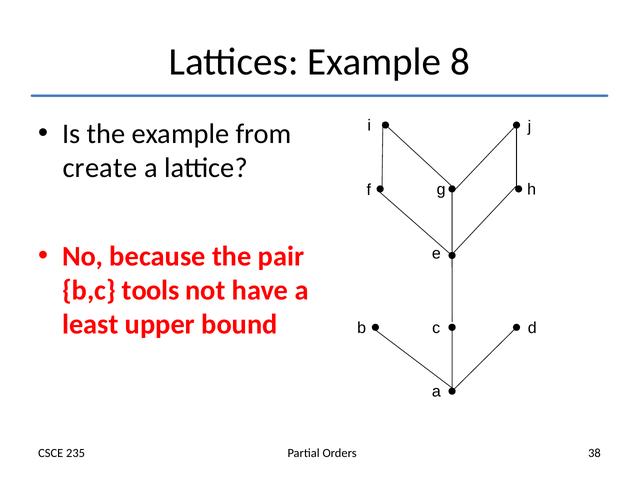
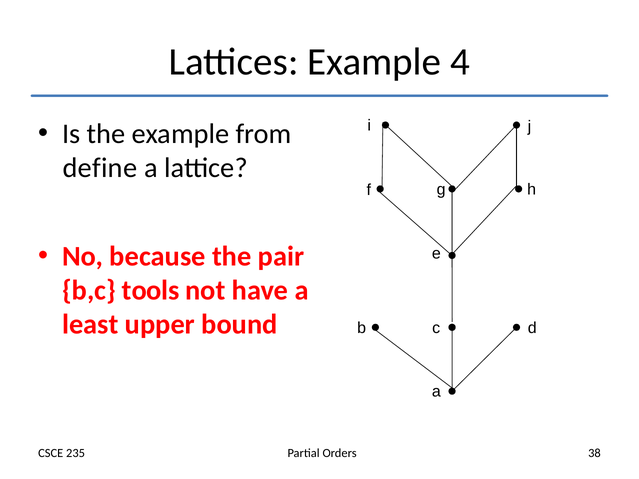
8: 8 -> 4
create: create -> define
